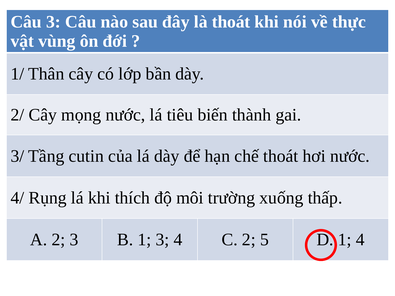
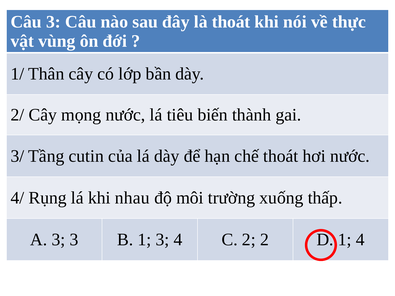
thích: thích -> nhau
A 2: 2 -> 3
2 5: 5 -> 2
